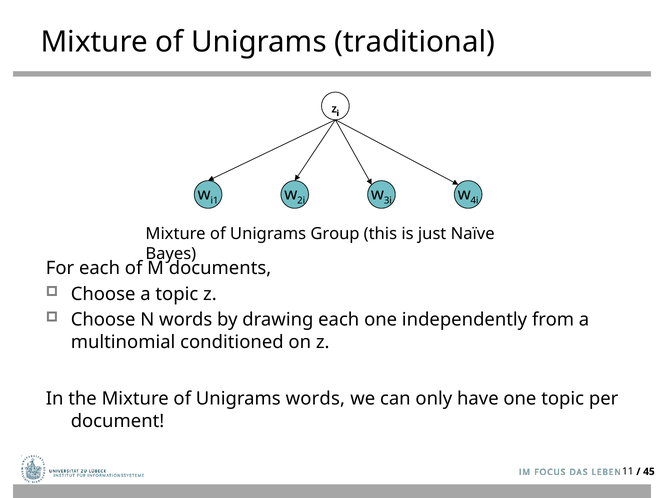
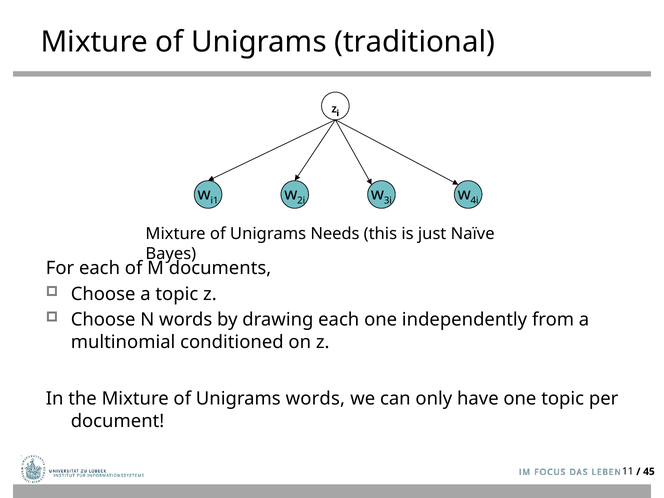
Group: Group -> Needs
